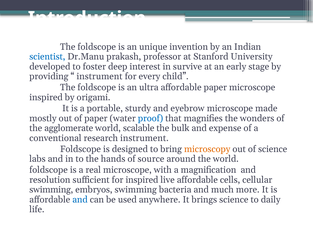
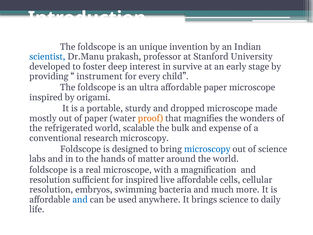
eyebrow: eyebrow -> dropped
proof colour: blue -> orange
agglomerate: agglomerate -> refrigerated
research instrument: instrument -> microscopy
microscopy at (207, 149) colour: orange -> blue
source: source -> matter
swimming at (51, 189): swimming -> resolution
